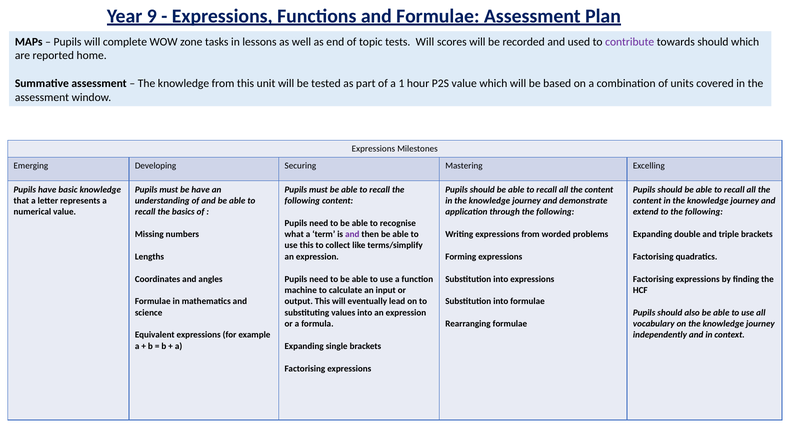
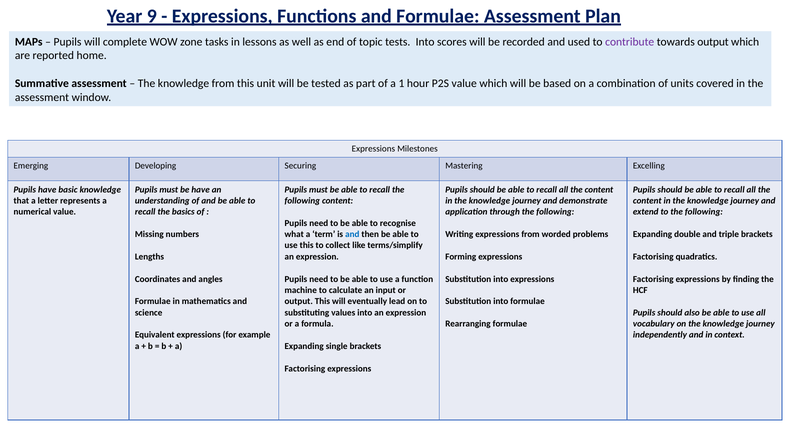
tests Will: Will -> Into
towards should: should -> output
and at (352, 234) colour: purple -> blue
